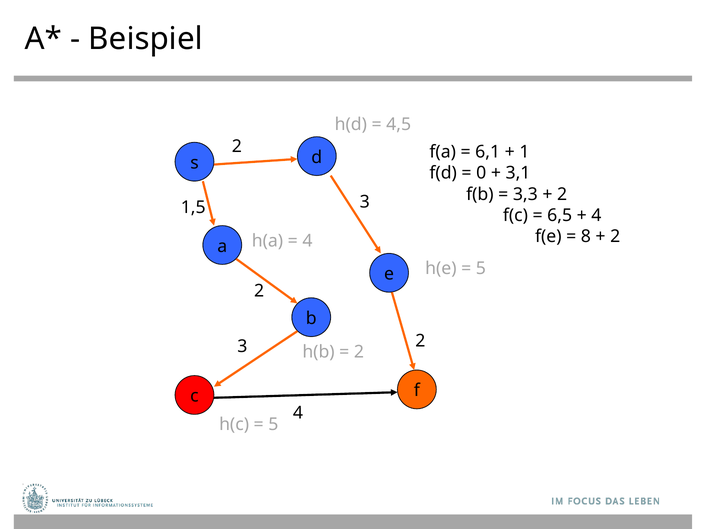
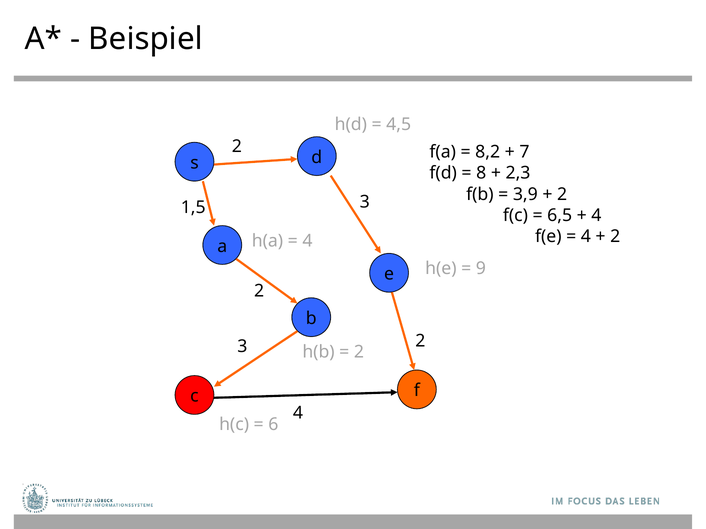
6,1: 6,1 -> 8,2
1: 1 -> 7
0: 0 -> 8
3,1: 3,1 -> 2,3
3,3: 3,3 -> 3,9
8 at (586, 237): 8 -> 4
5 at (481, 269): 5 -> 9
5 at (273, 425): 5 -> 6
